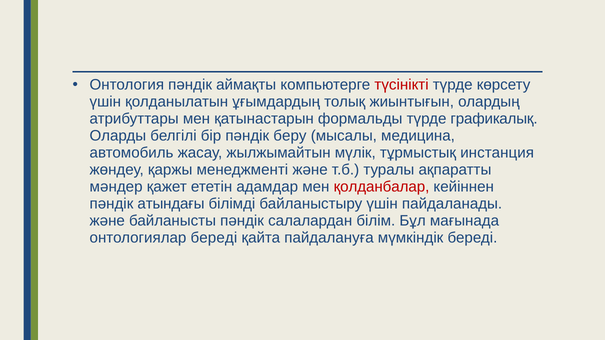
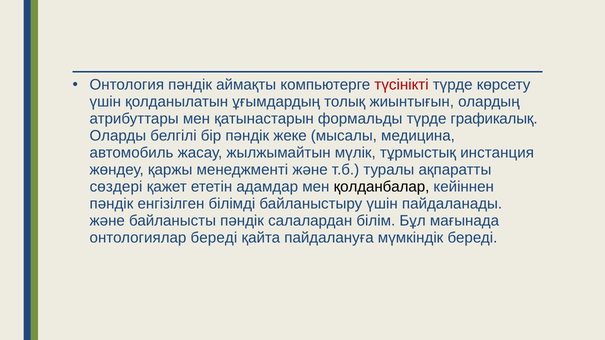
беру: беру -> жеке
мәндер: мәндер -> сөздері
қолданбалар colour: red -> black
атындағы: атындағы -> енгізілген
